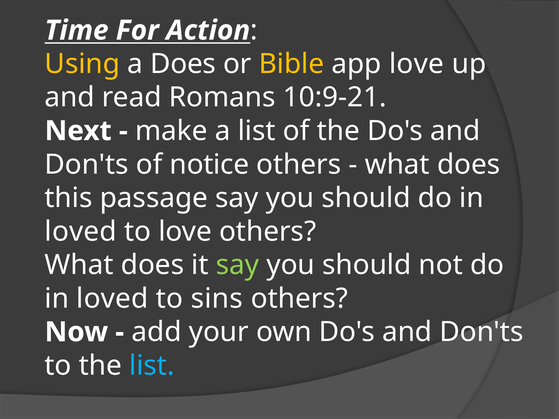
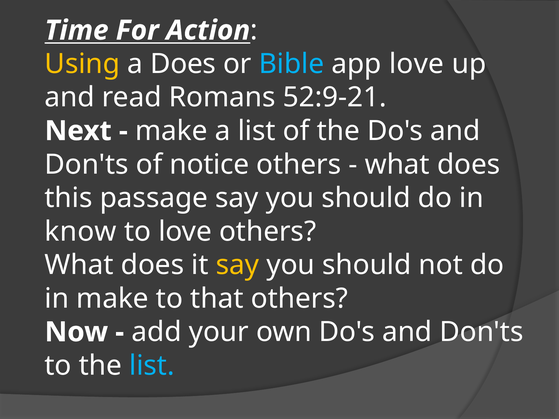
Bible colour: yellow -> light blue
10:9-21: 10:9-21 -> 52:9-21
loved at (81, 232): loved -> know
say at (238, 265) colour: light green -> yellow
loved at (112, 299): loved -> make
sins: sins -> that
